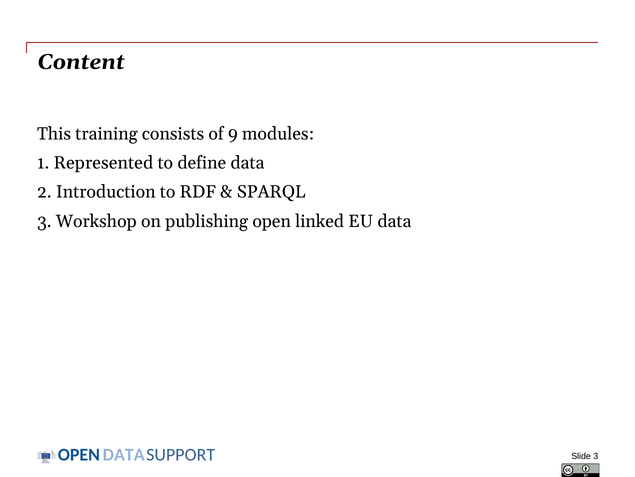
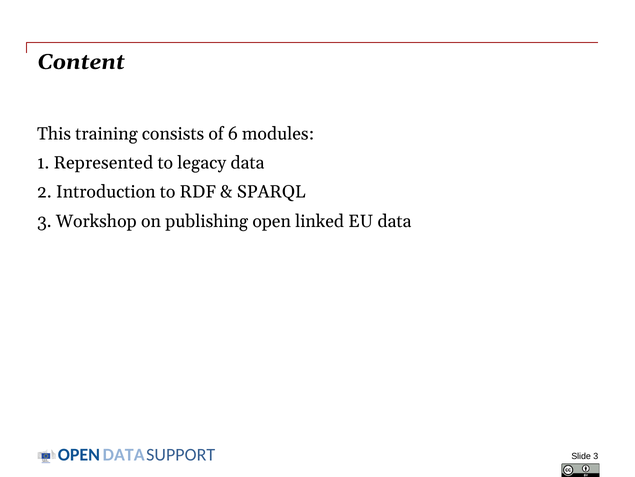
9: 9 -> 6
define: define -> legacy
